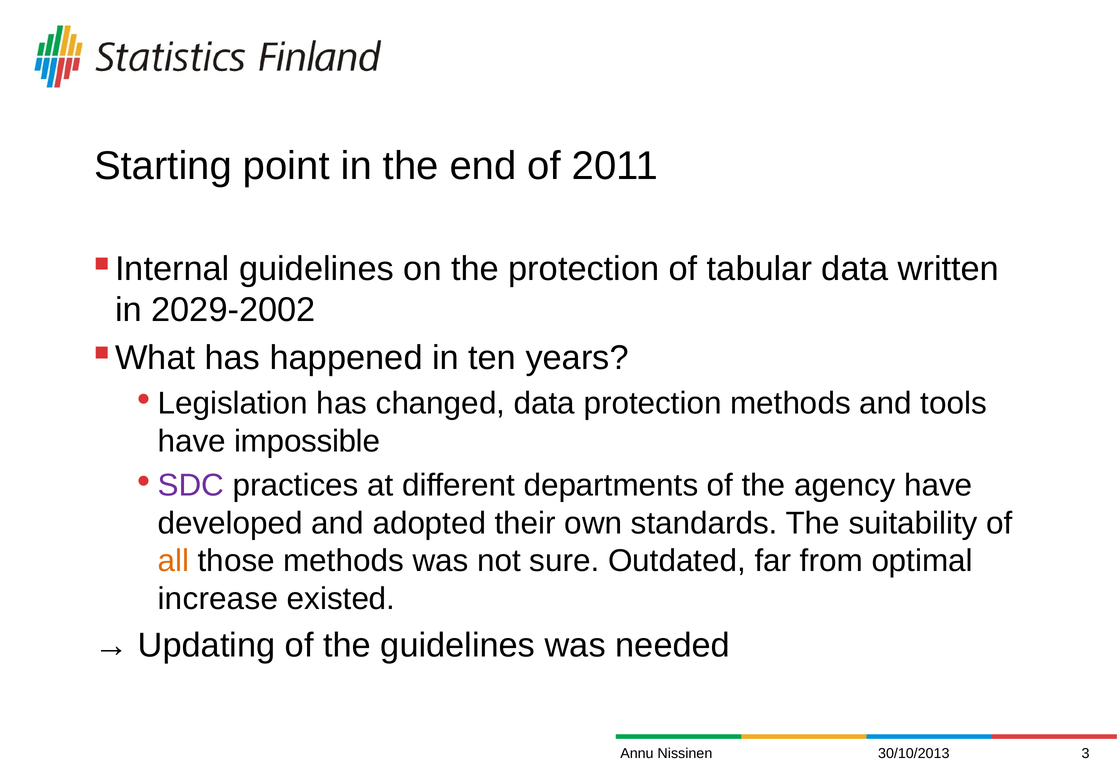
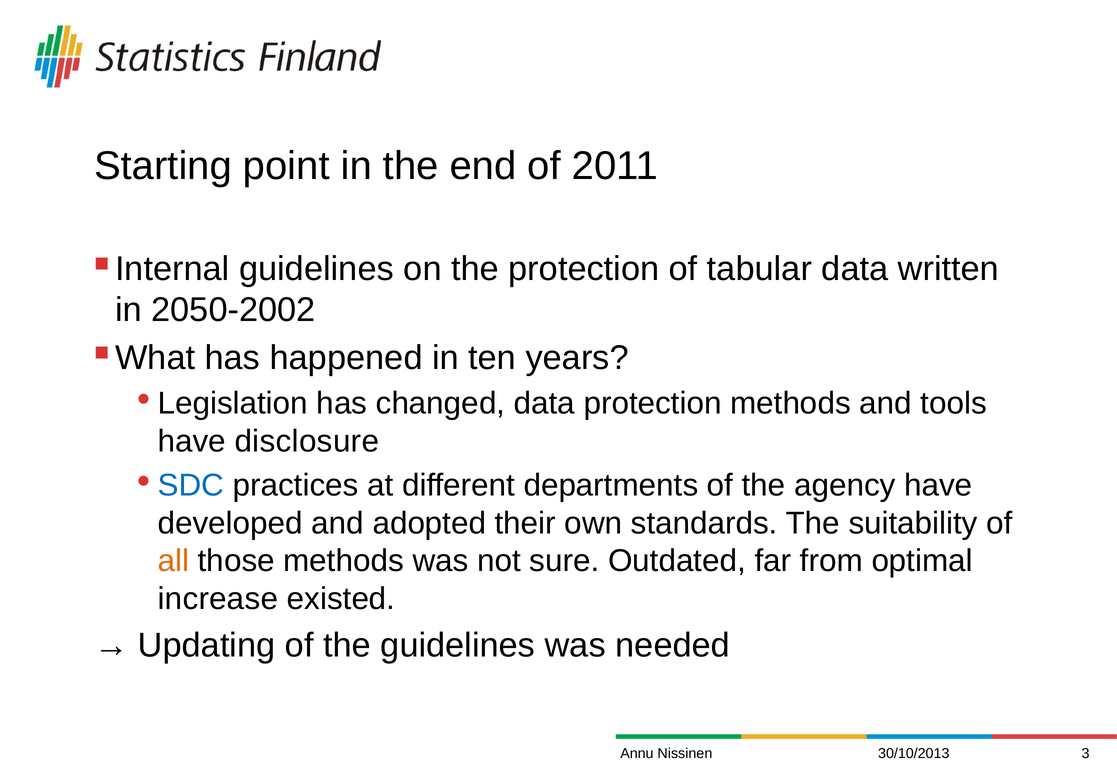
2029-2002: 2029-2002 -> 2050-2002
impossible: impossible -> disclosure
SDC colour: purple -> blue
